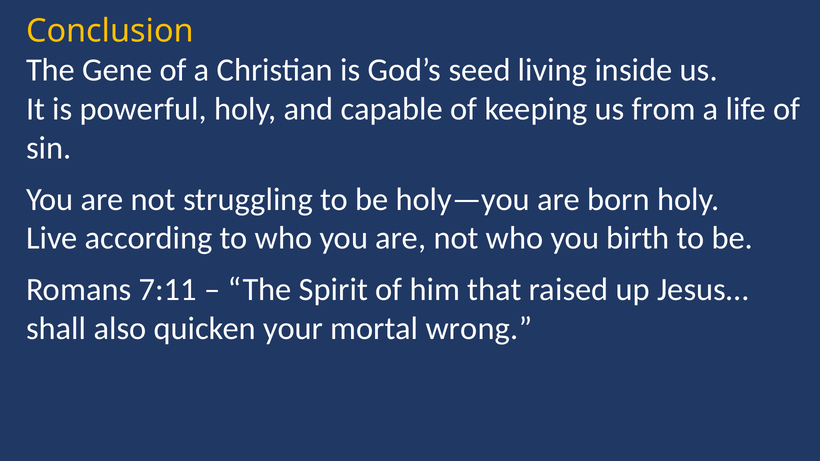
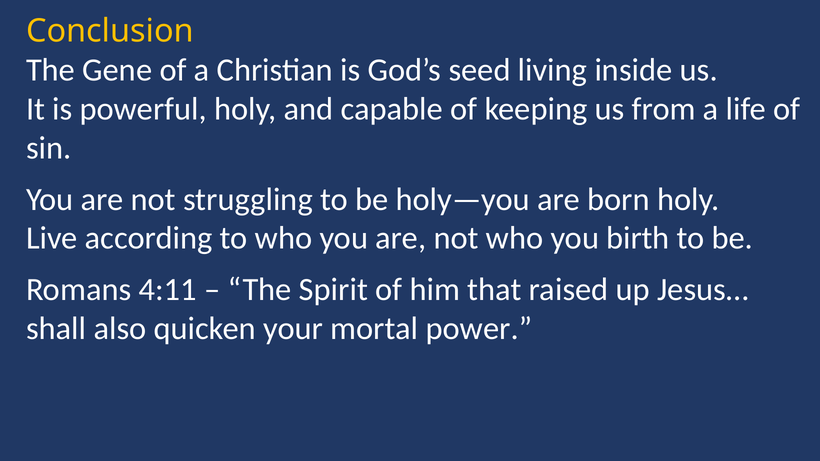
7:11: 7:11 -> 4:11
wrong: wrong -> power
